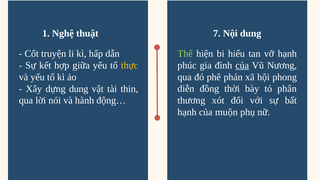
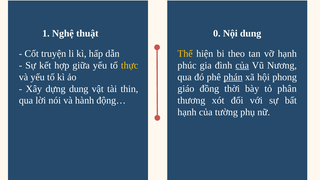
7: 7 -> 0
Thể colour: light green -> yellow
hiểu: hiểu -> theo
phán underline: none -> present
diễn: diễn -> giáo
muộn: muộn -> tường
